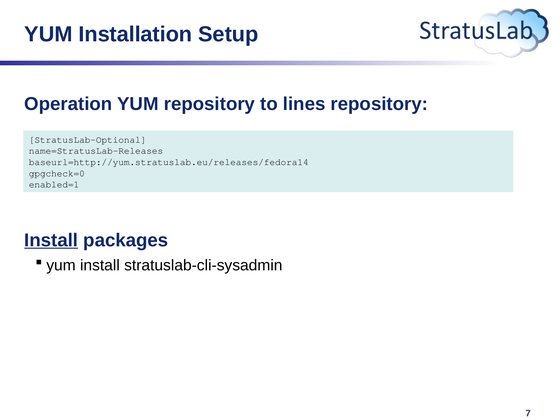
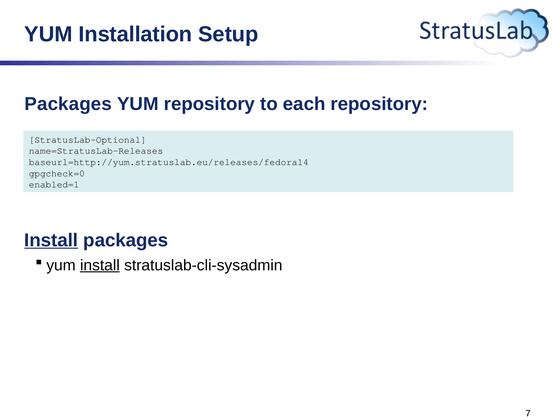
Operation at (68, 104): Operation -> Packages
lines: lines -> each
install at (100, 265) underline: none -> present
